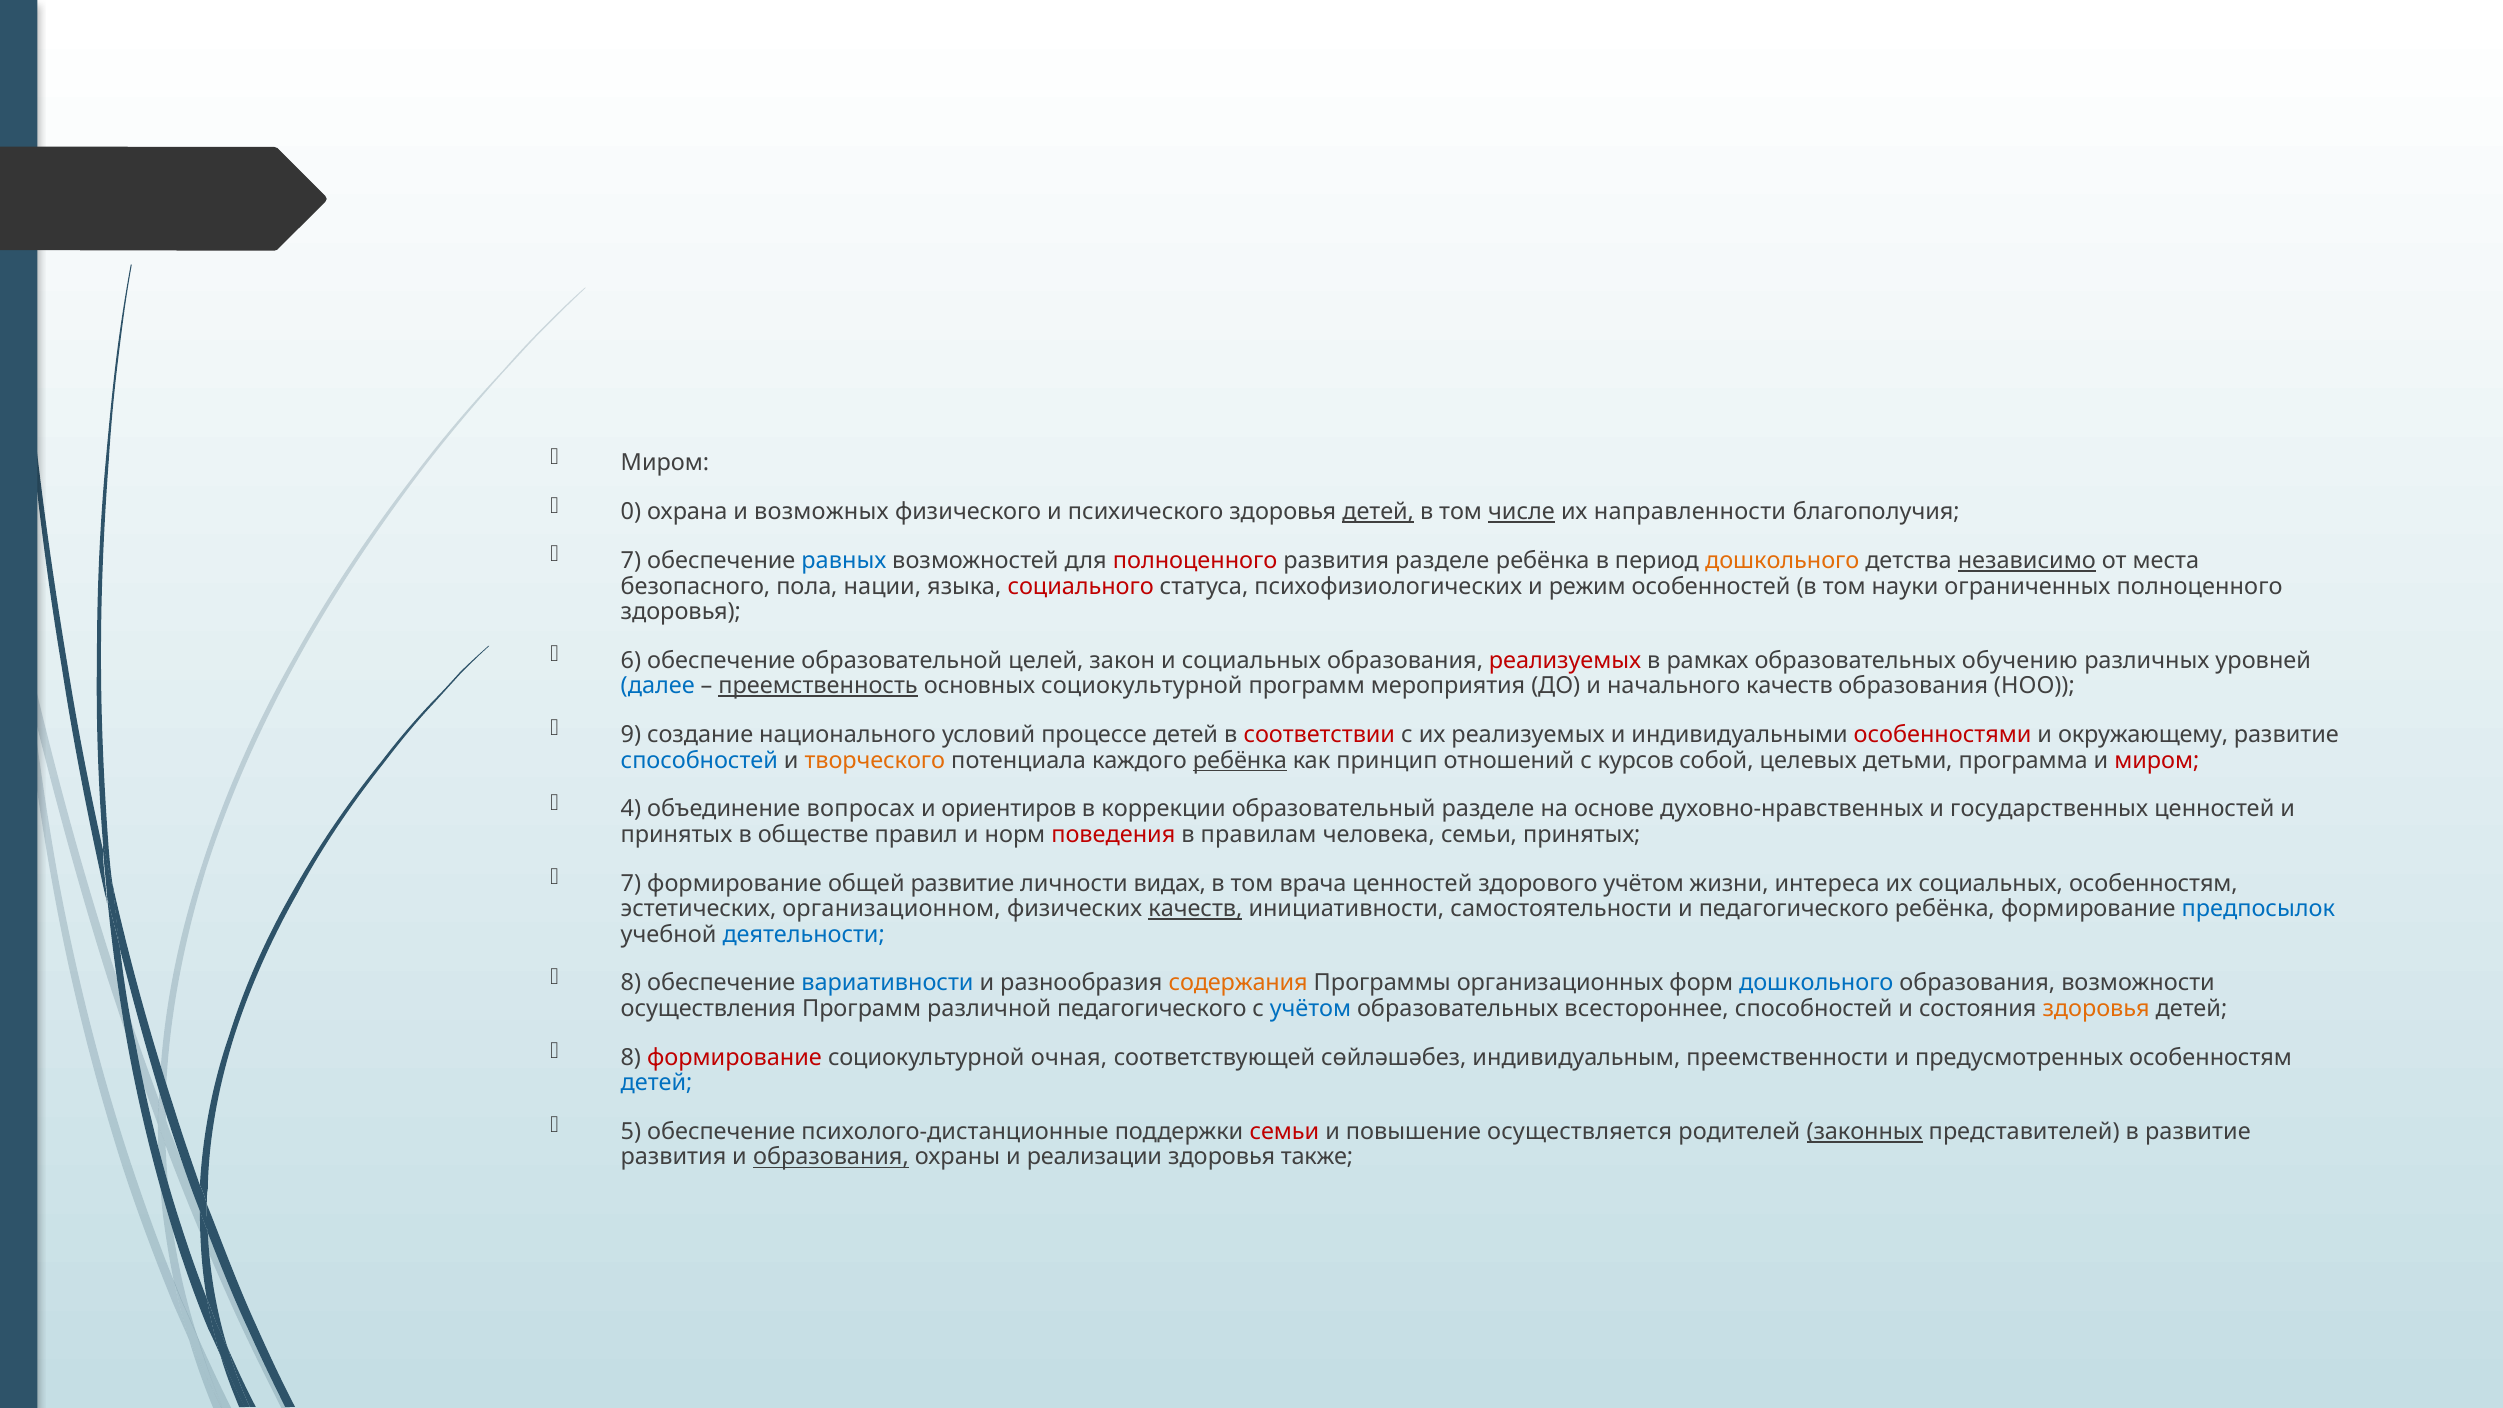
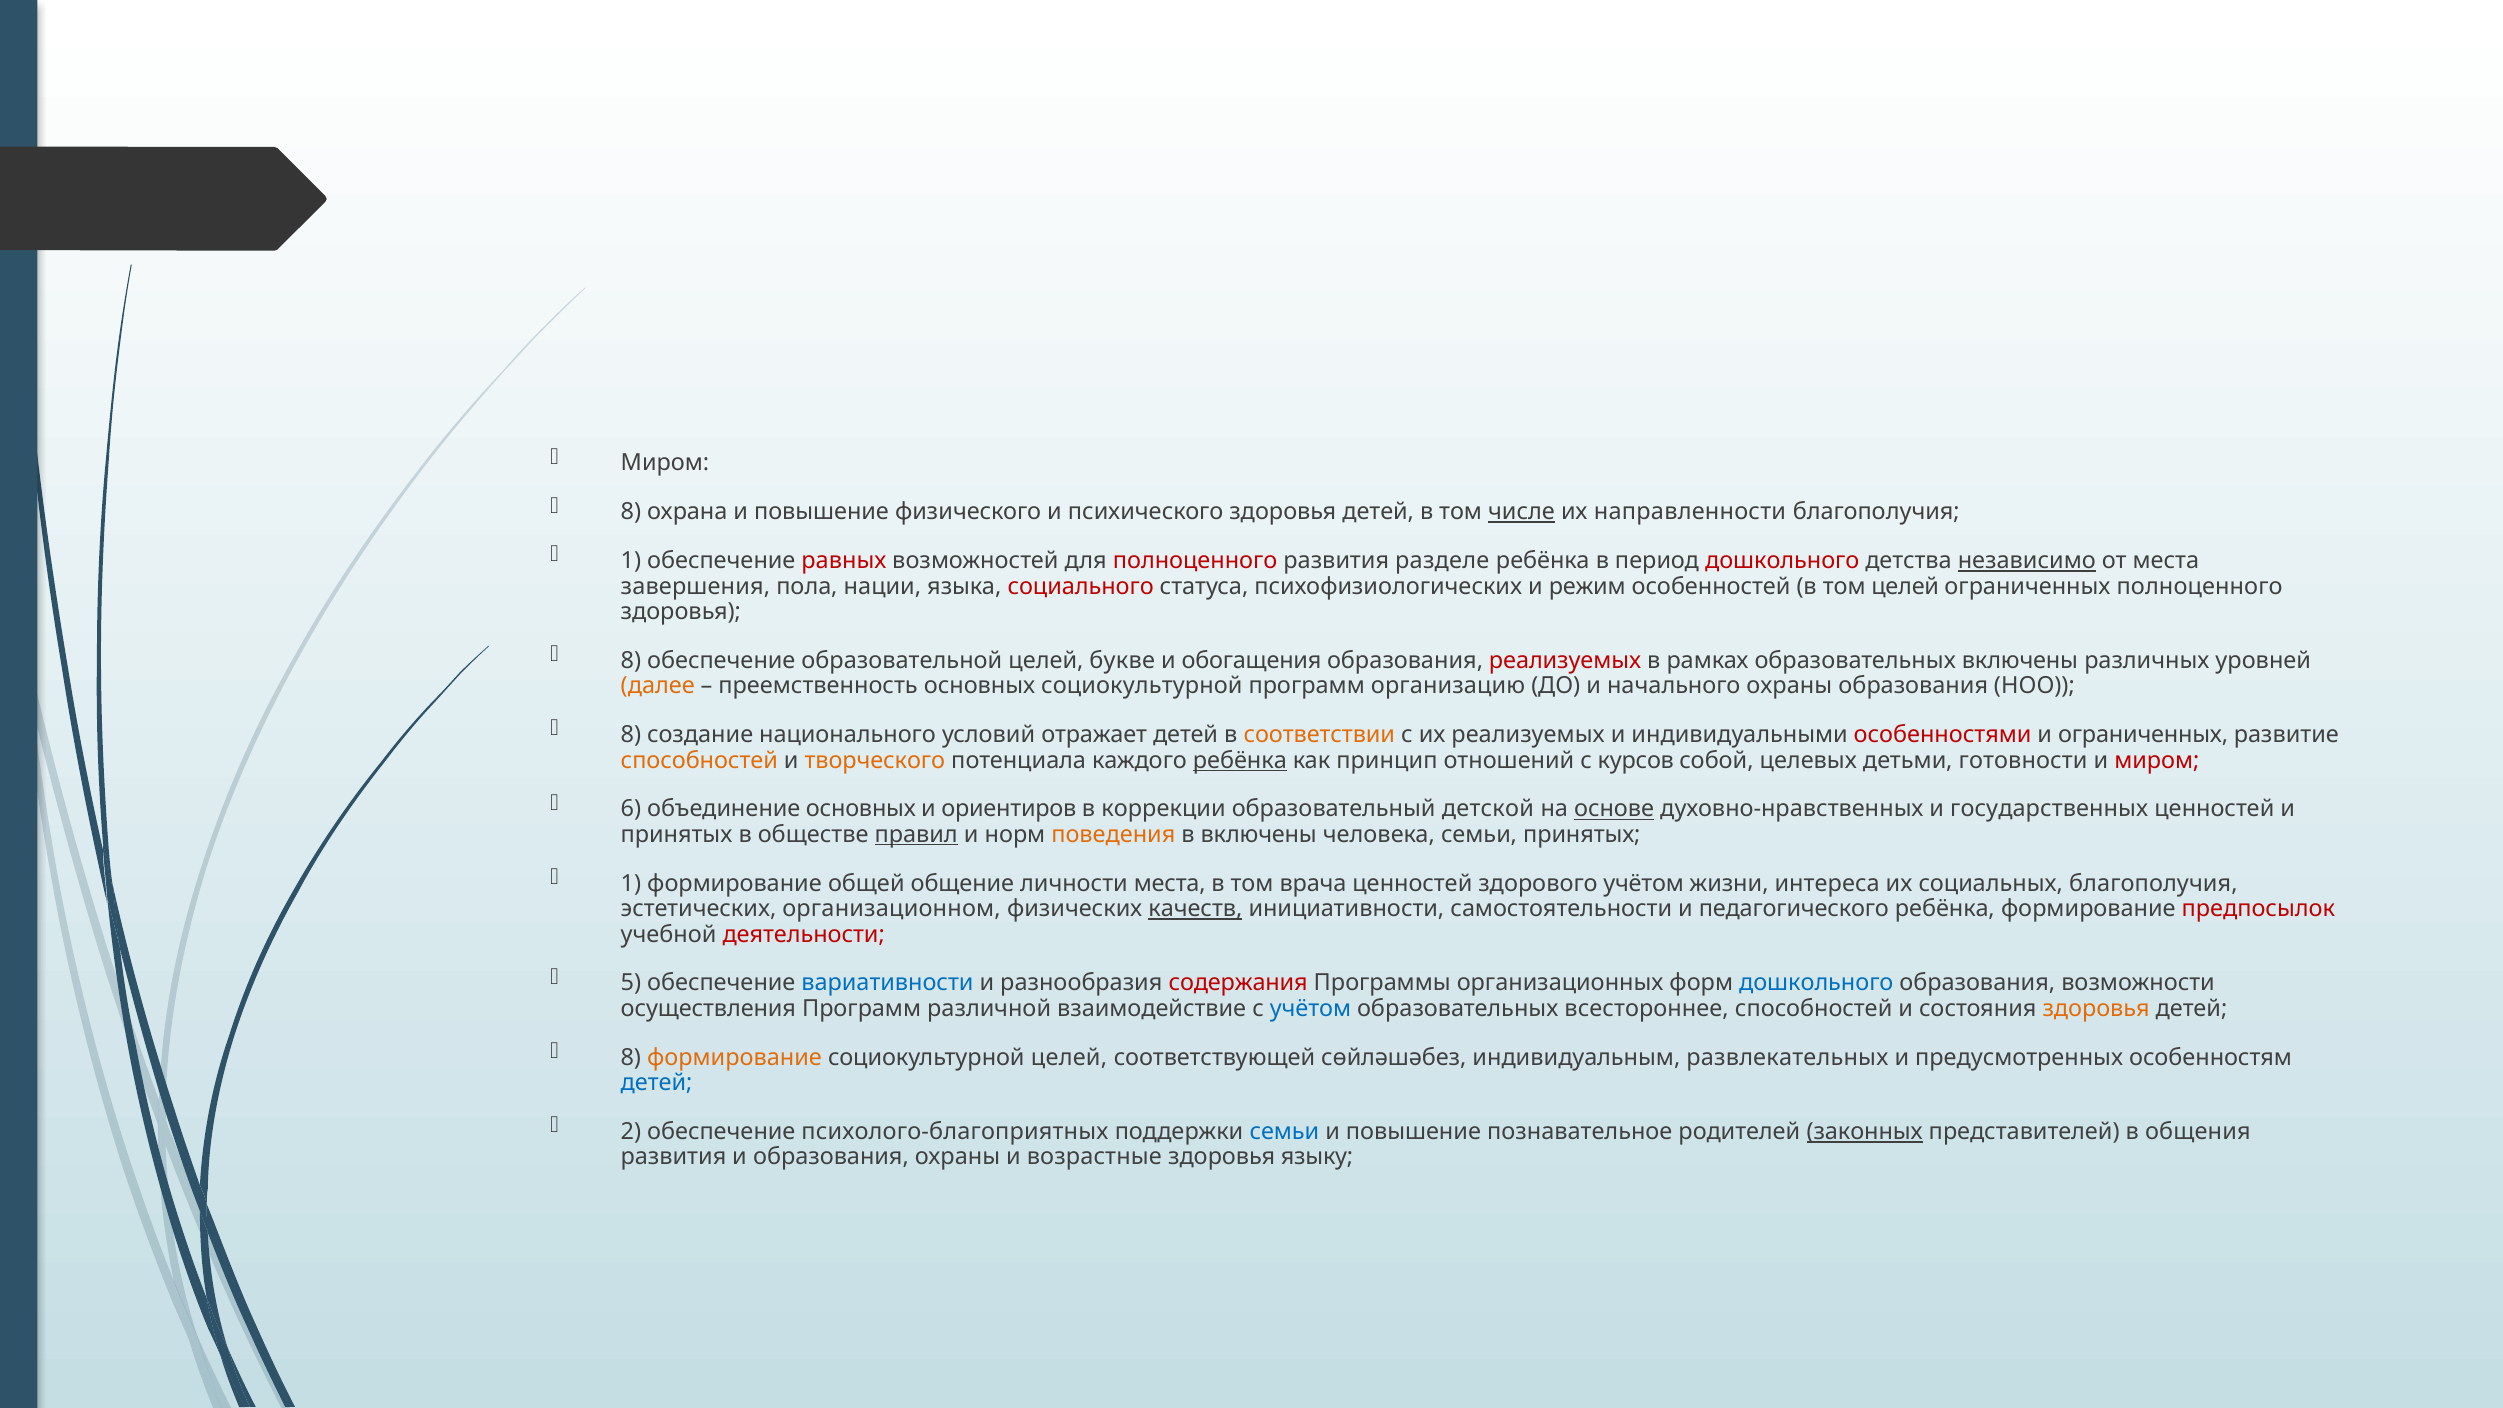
0 at (631, 512): 0 -> 8
охрана и возможных: возможных -> повышение
детей at (1378, 512) underline: present -> none
7 at (631, 561): 7 -> 1
равных colour: blue -> red
дошкольного at (1782, 561) colour: orange -> red
безопасного: безопасного -> завершения
том науки: науки -> целей
6 at (631, 661): 6 -> 8
закон: закон -> букве
и социальных: социальных -> обогащения
образовательных обучению: обучению -> включены
далее colour: blue -> orange
преемственность underline: present -> none
мероприятия: мероприятия -> организацию
начального качеств: качеств -> охраны
9 at (631, 735): 9 -> 8
процессе: процессе -> отражает
соответствии colour: red -> orange
и окружающему: окружающему -> ограниченных
способностей at (699, 760) colour: blue -> orange
программа: программа -> готовности
4: 4 -> 6
объединение вопросах: вопросах -> основных
образовательный разделе: разделе -> детской
основе underline: none -> present
правил underline: none -> present
поведения colour: red -> orange
в правилам: правилам -> включены
7 at (631, 883): 7 -> 1
общей развитие: развитие -> общение
личности видах: видах -> места
социальных особенностям: особенностям -> благополучия
предпосылок colour: blue -> red
деятельности colour: blue -> red
8 at (631, 983): 8 -> 5
содержания colour: orange -> red
различной педагогического: педагогического -> взаимодействие
формирование at (734, 1057) colour: red -> orange
социокультурной очная: очная -> целей
преемственности: преемственности -> развлекательных
5: 5 -> 2
психолого-дистанционные: психолого-дистанционные -> психолого-благоприятных
семьи at (1284, 1132) colour: red -> blue
осуществляется: осуществляется -> познавательное
в развитие: развитие -> общения
образования at (831, 1157) underline: present -> none
реализации: реализации -> возрастные
также: также -> языку
